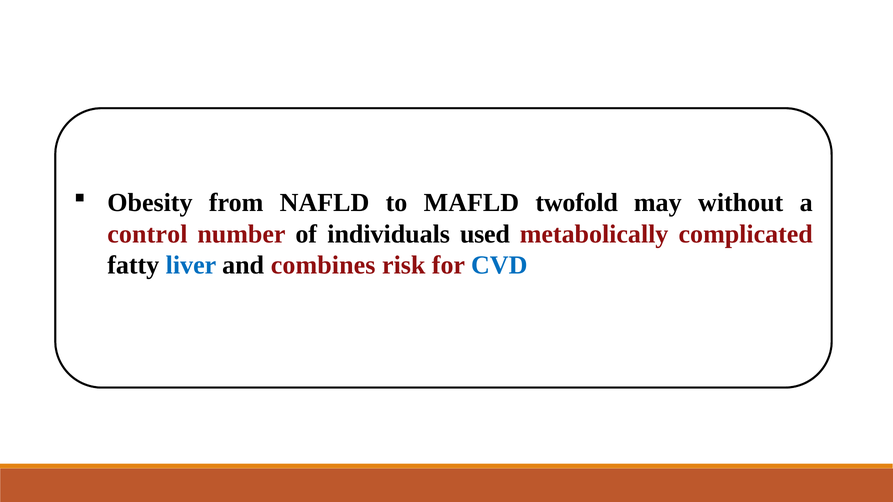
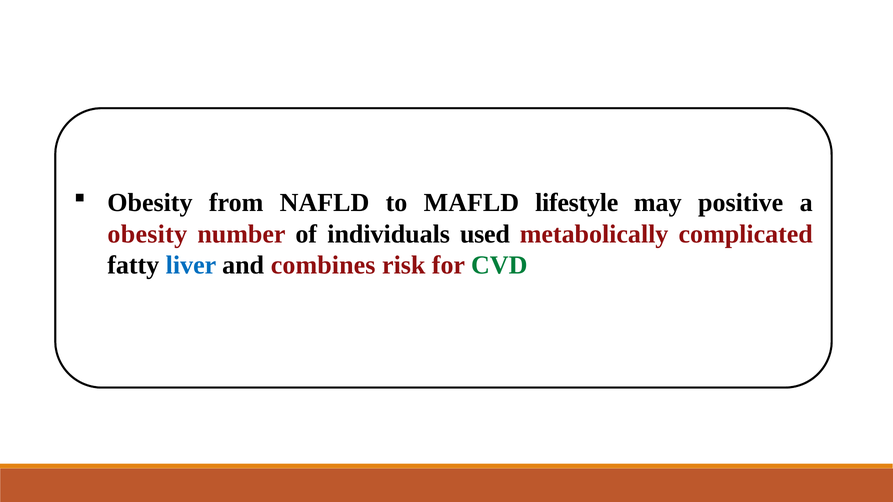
twofold: twofold -> lifestyle
without: without -> positive
control at (147, 234): control -> obesity
CVD colour: blue -> green
